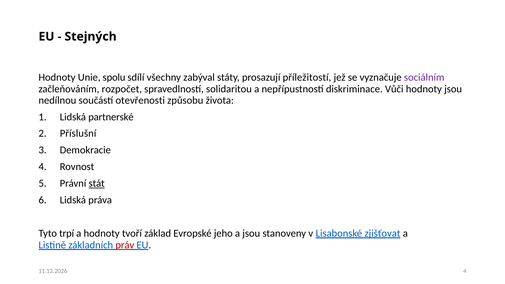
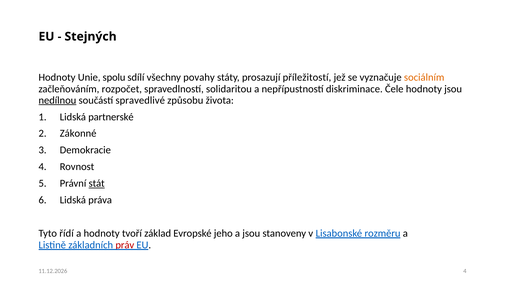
zabýval: zabýval -> povahy
sociálním colour: purple -> orange
Vůči: Vůči -> Čele
nedílnou underline: none -> present
otevřenosti: otevřenosti -> spravedlivé
Příslušní: Příslušní -> Zákonné
trpí: trpí -> řídí
zjišťovat: zjišťovat -> rozměru
